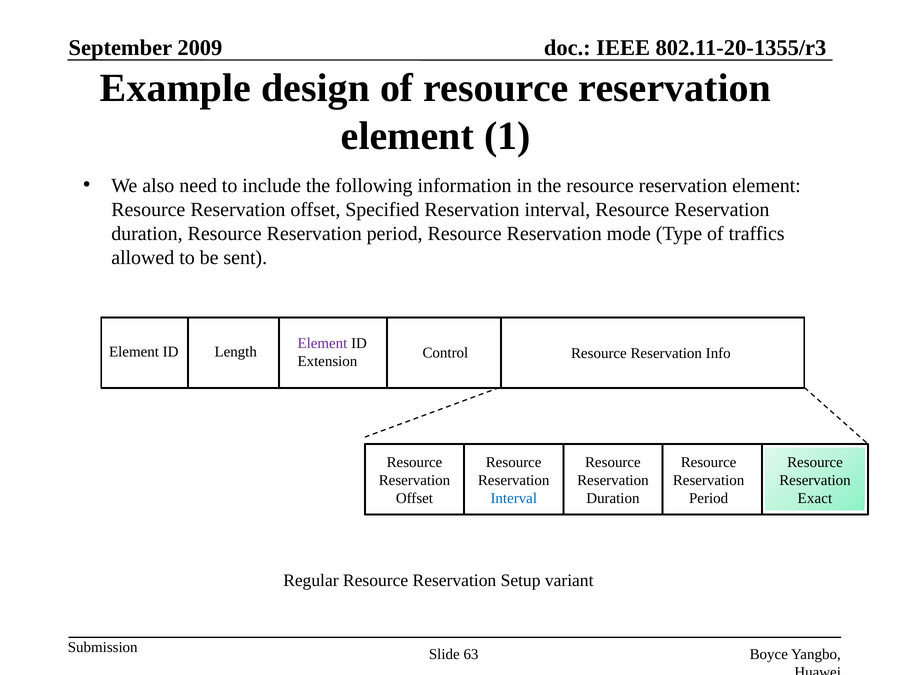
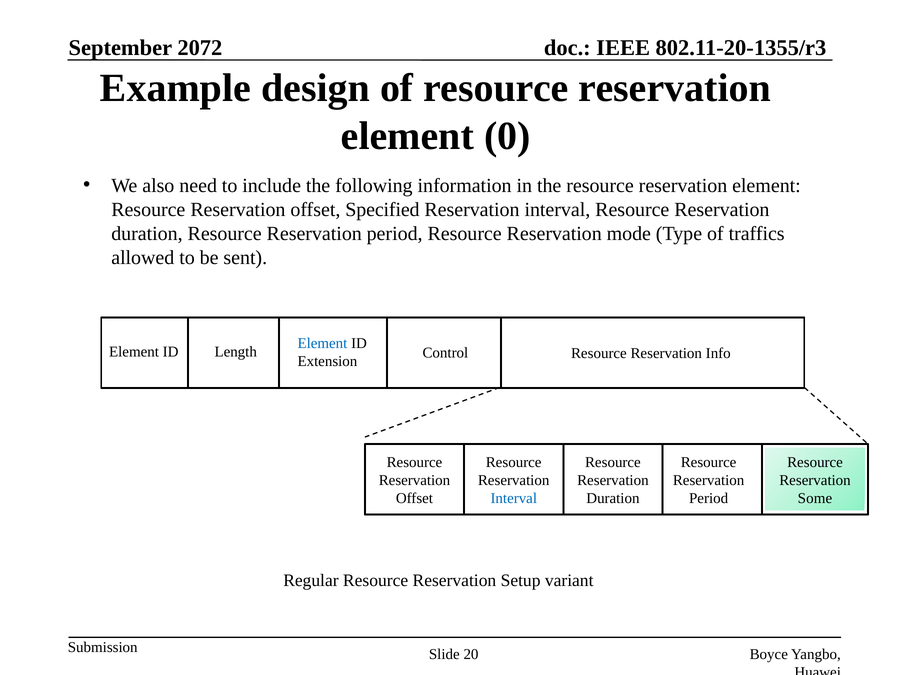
2009: 2009 -> 2072
1: 1 -> 0
Element at (322, 343) colour: purple -> blue
Exact: Exact -> Some
63: 63 -> 20
